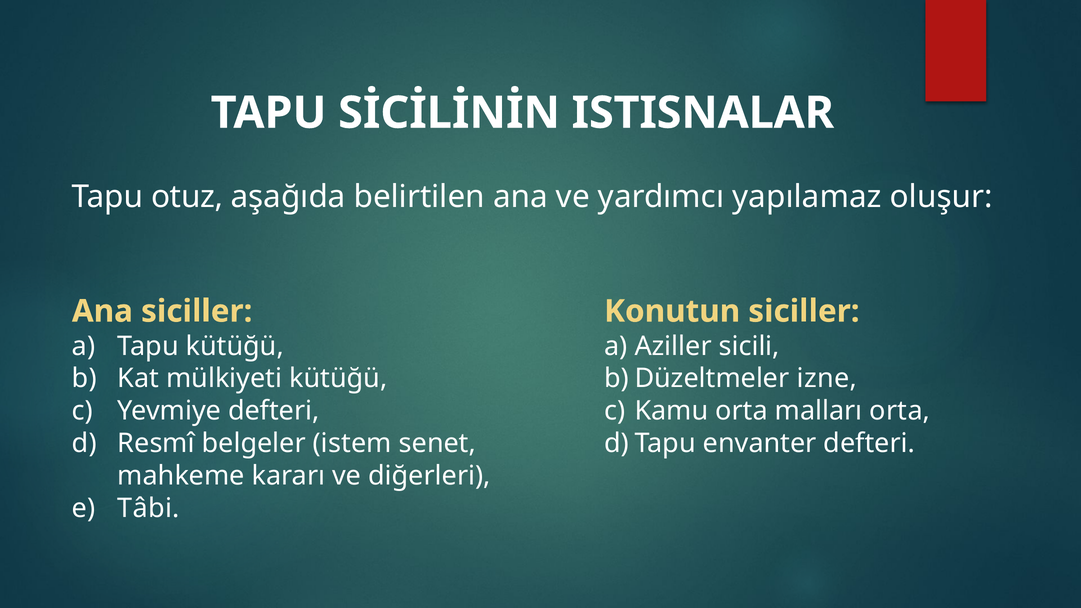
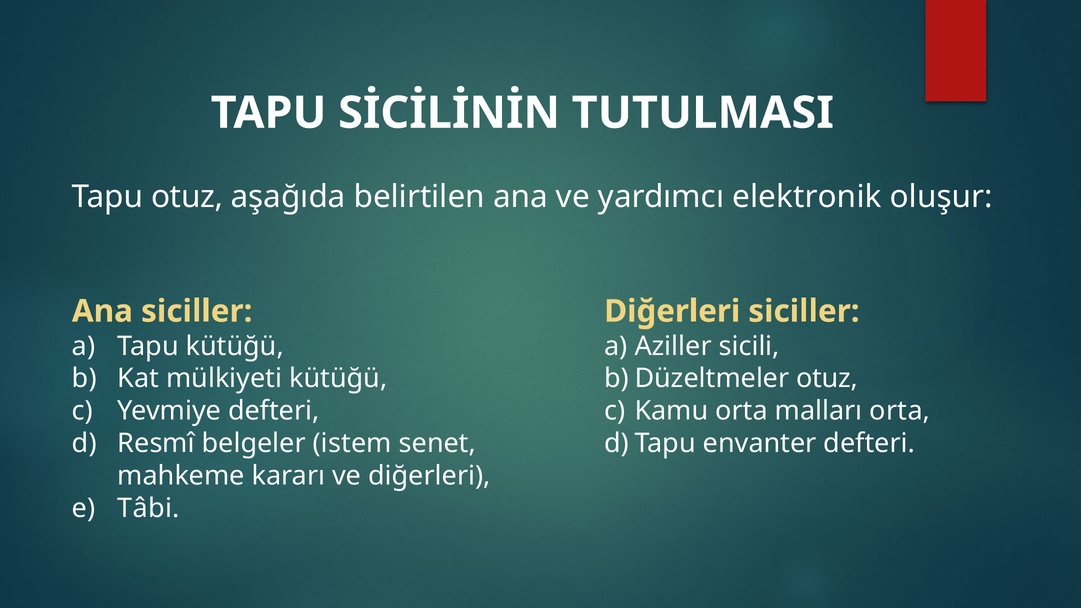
ISTISNALAR: ISTISNALAR -> TUTULMASI
yapılamaz: yapılamaz -> elektronik
Konutun at (672, 311): Konutun -> Diğerleri
izne at (827, 379): izne -> otuz
